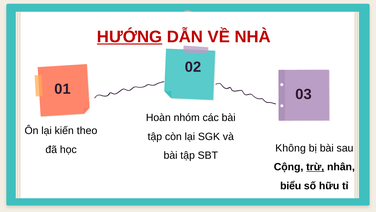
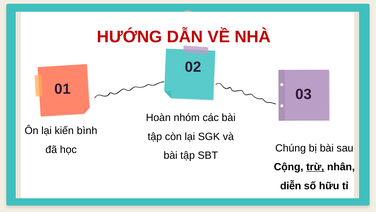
HƯỚNG underline: present -> none
theo: theo -> bình
Không: Không -> Chúng
biểu: biểu -> diễn
